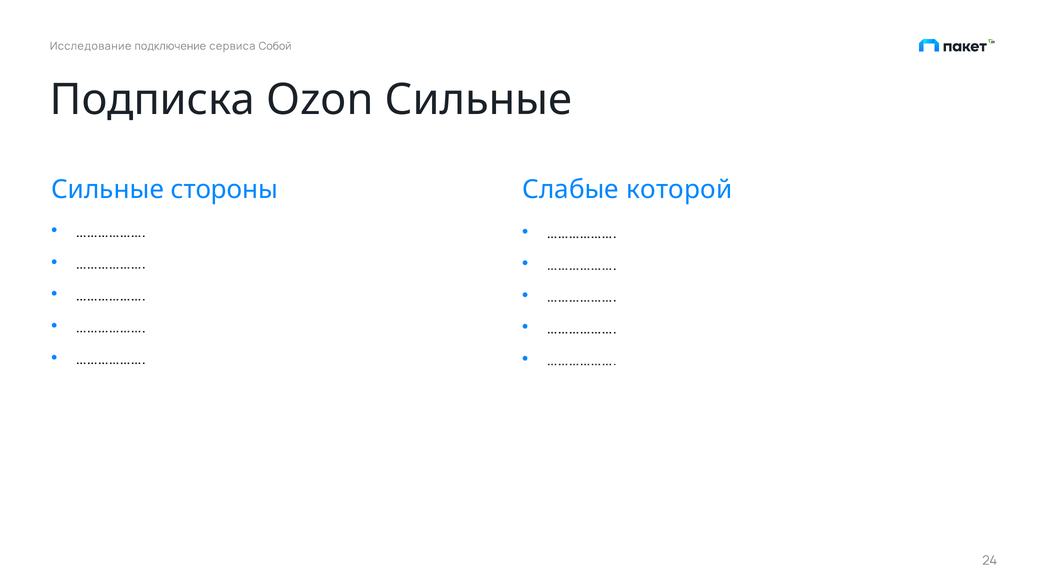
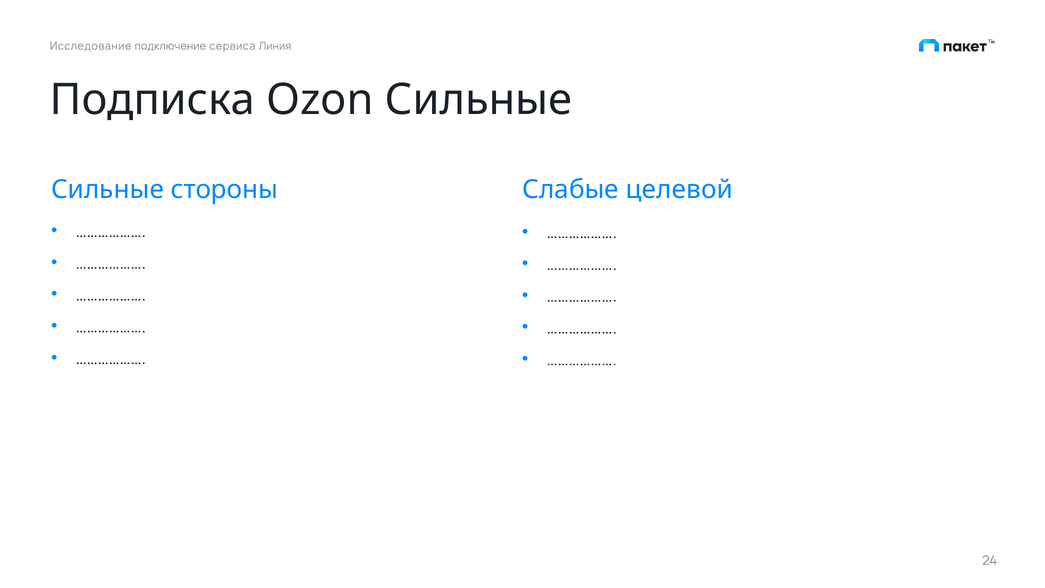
Собой: Собой -> Линия
которой: которой -> целевой
